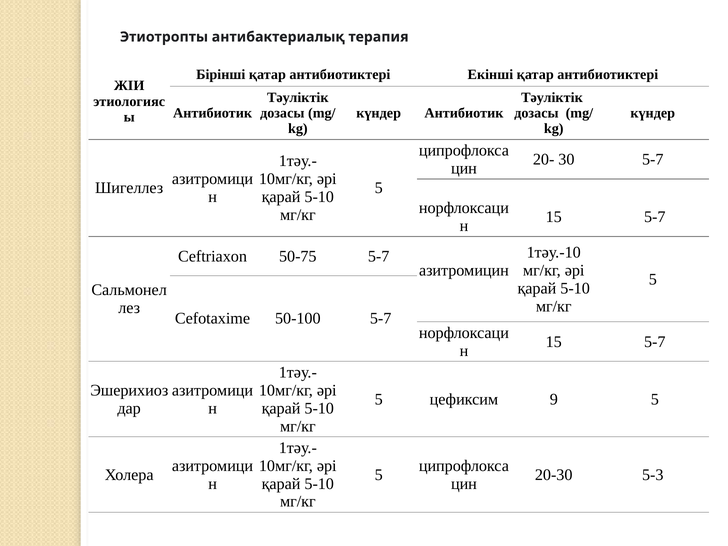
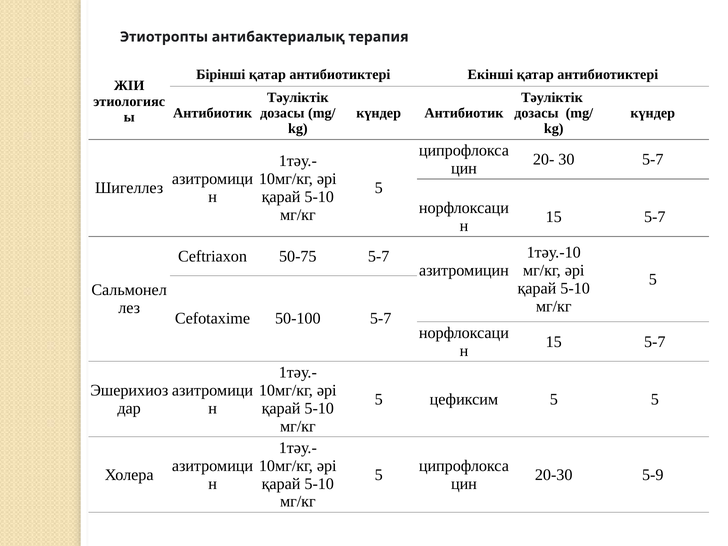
цефиксим 9: 9 -> 5
5-3: 5-3 -> 5-9
